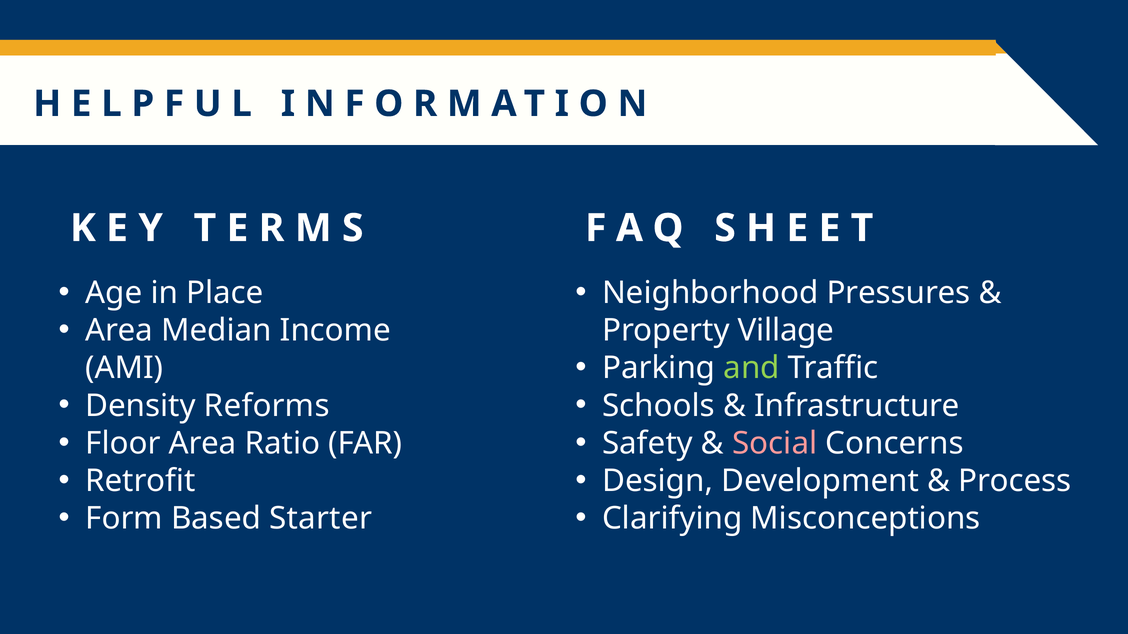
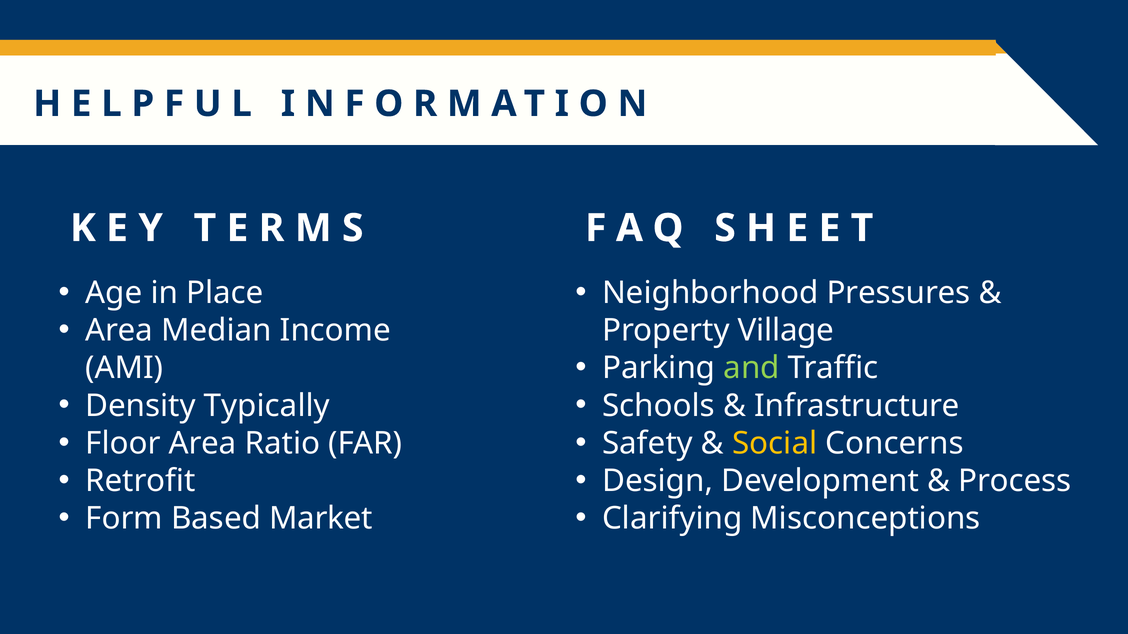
Reforms: Reforms -> Typically
Social colour: pink -> yellow
Starter: Starter -> Market
